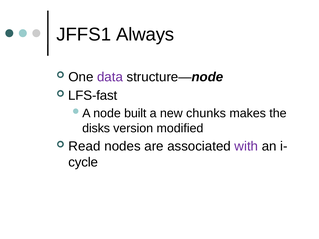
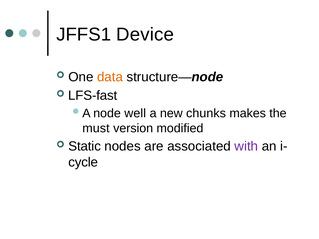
Always: Always -> Device
data colour: purple -> orange
built: built -> well
disks: disks -> must
Read: Read -> Static
